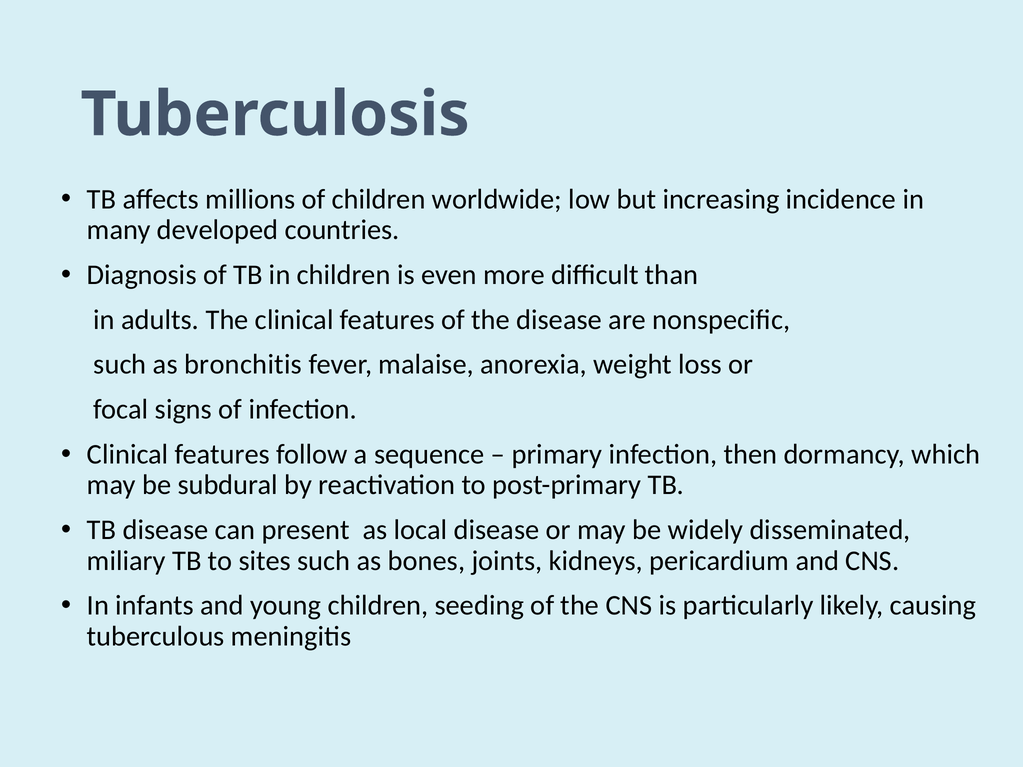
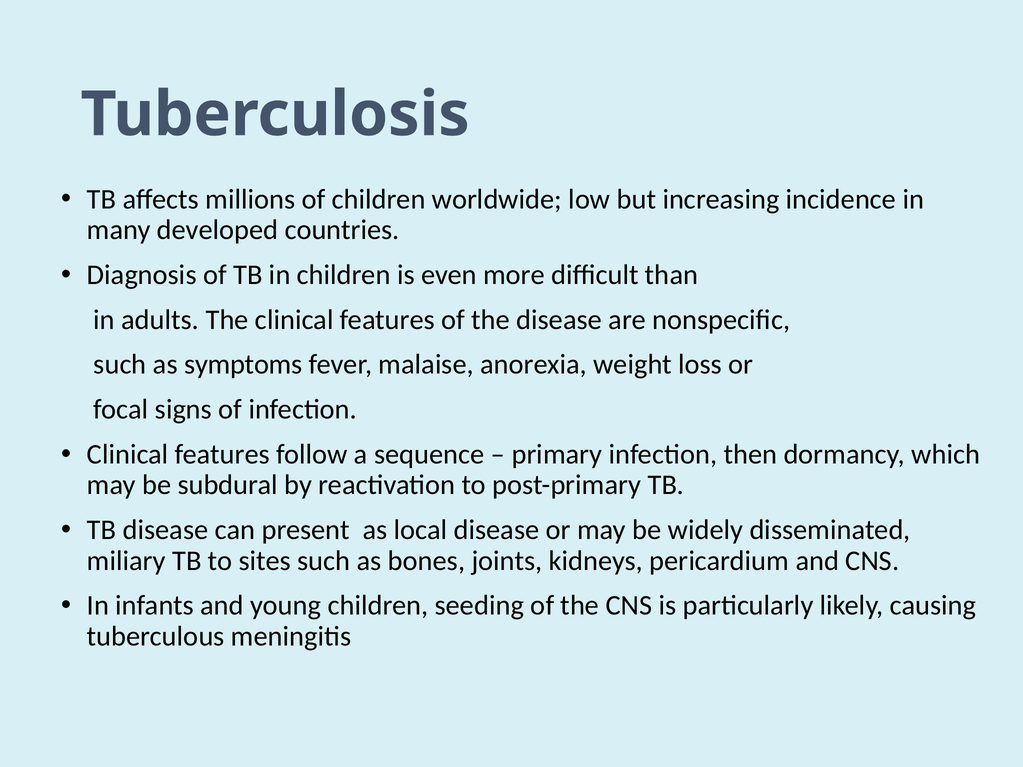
bronchitis: bronchitis -> symptoms
